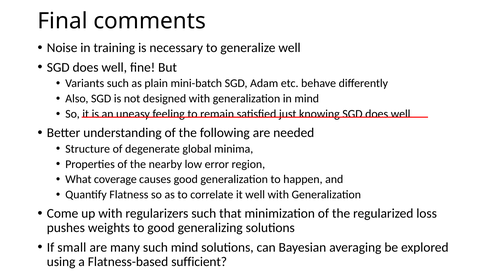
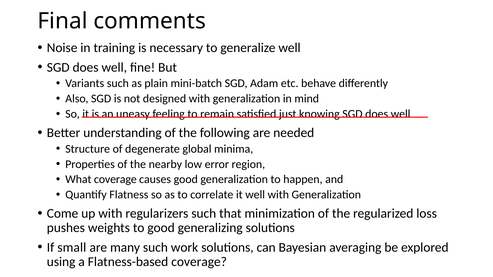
such mind: mind -> work
Flatness-based sufficient: sufficient -> coverage
